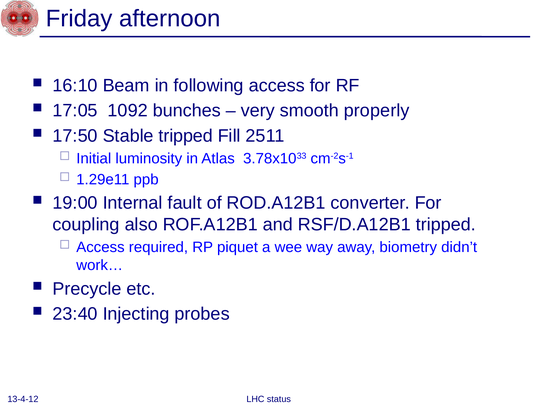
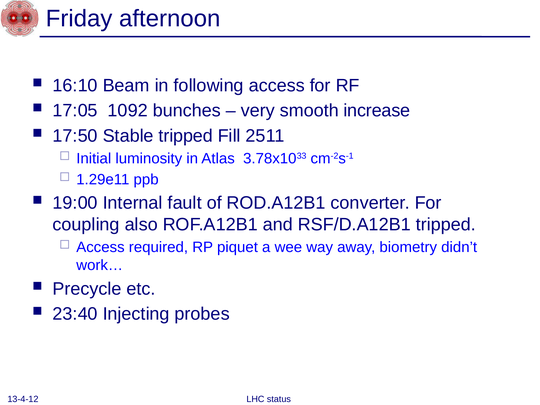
properly: properly -> increase
